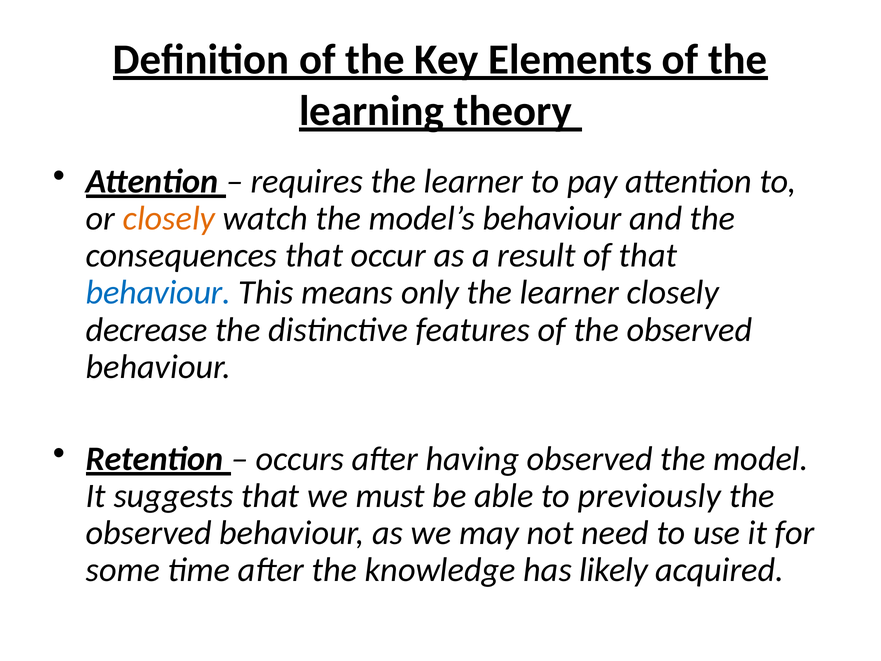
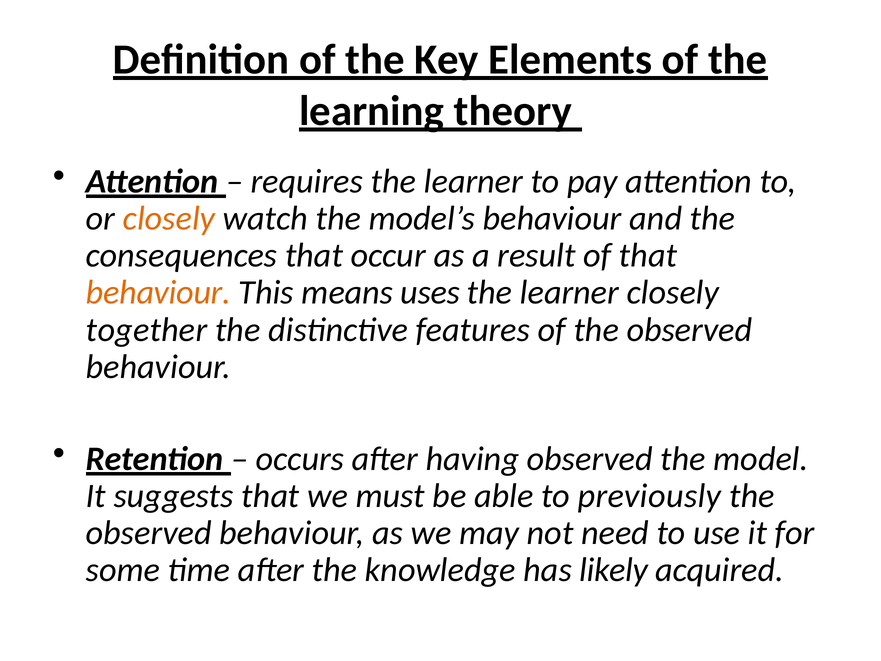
behaviour at (158, 293) colour: blue -> orange
only: only -> uses
decrease: decrease -> together
